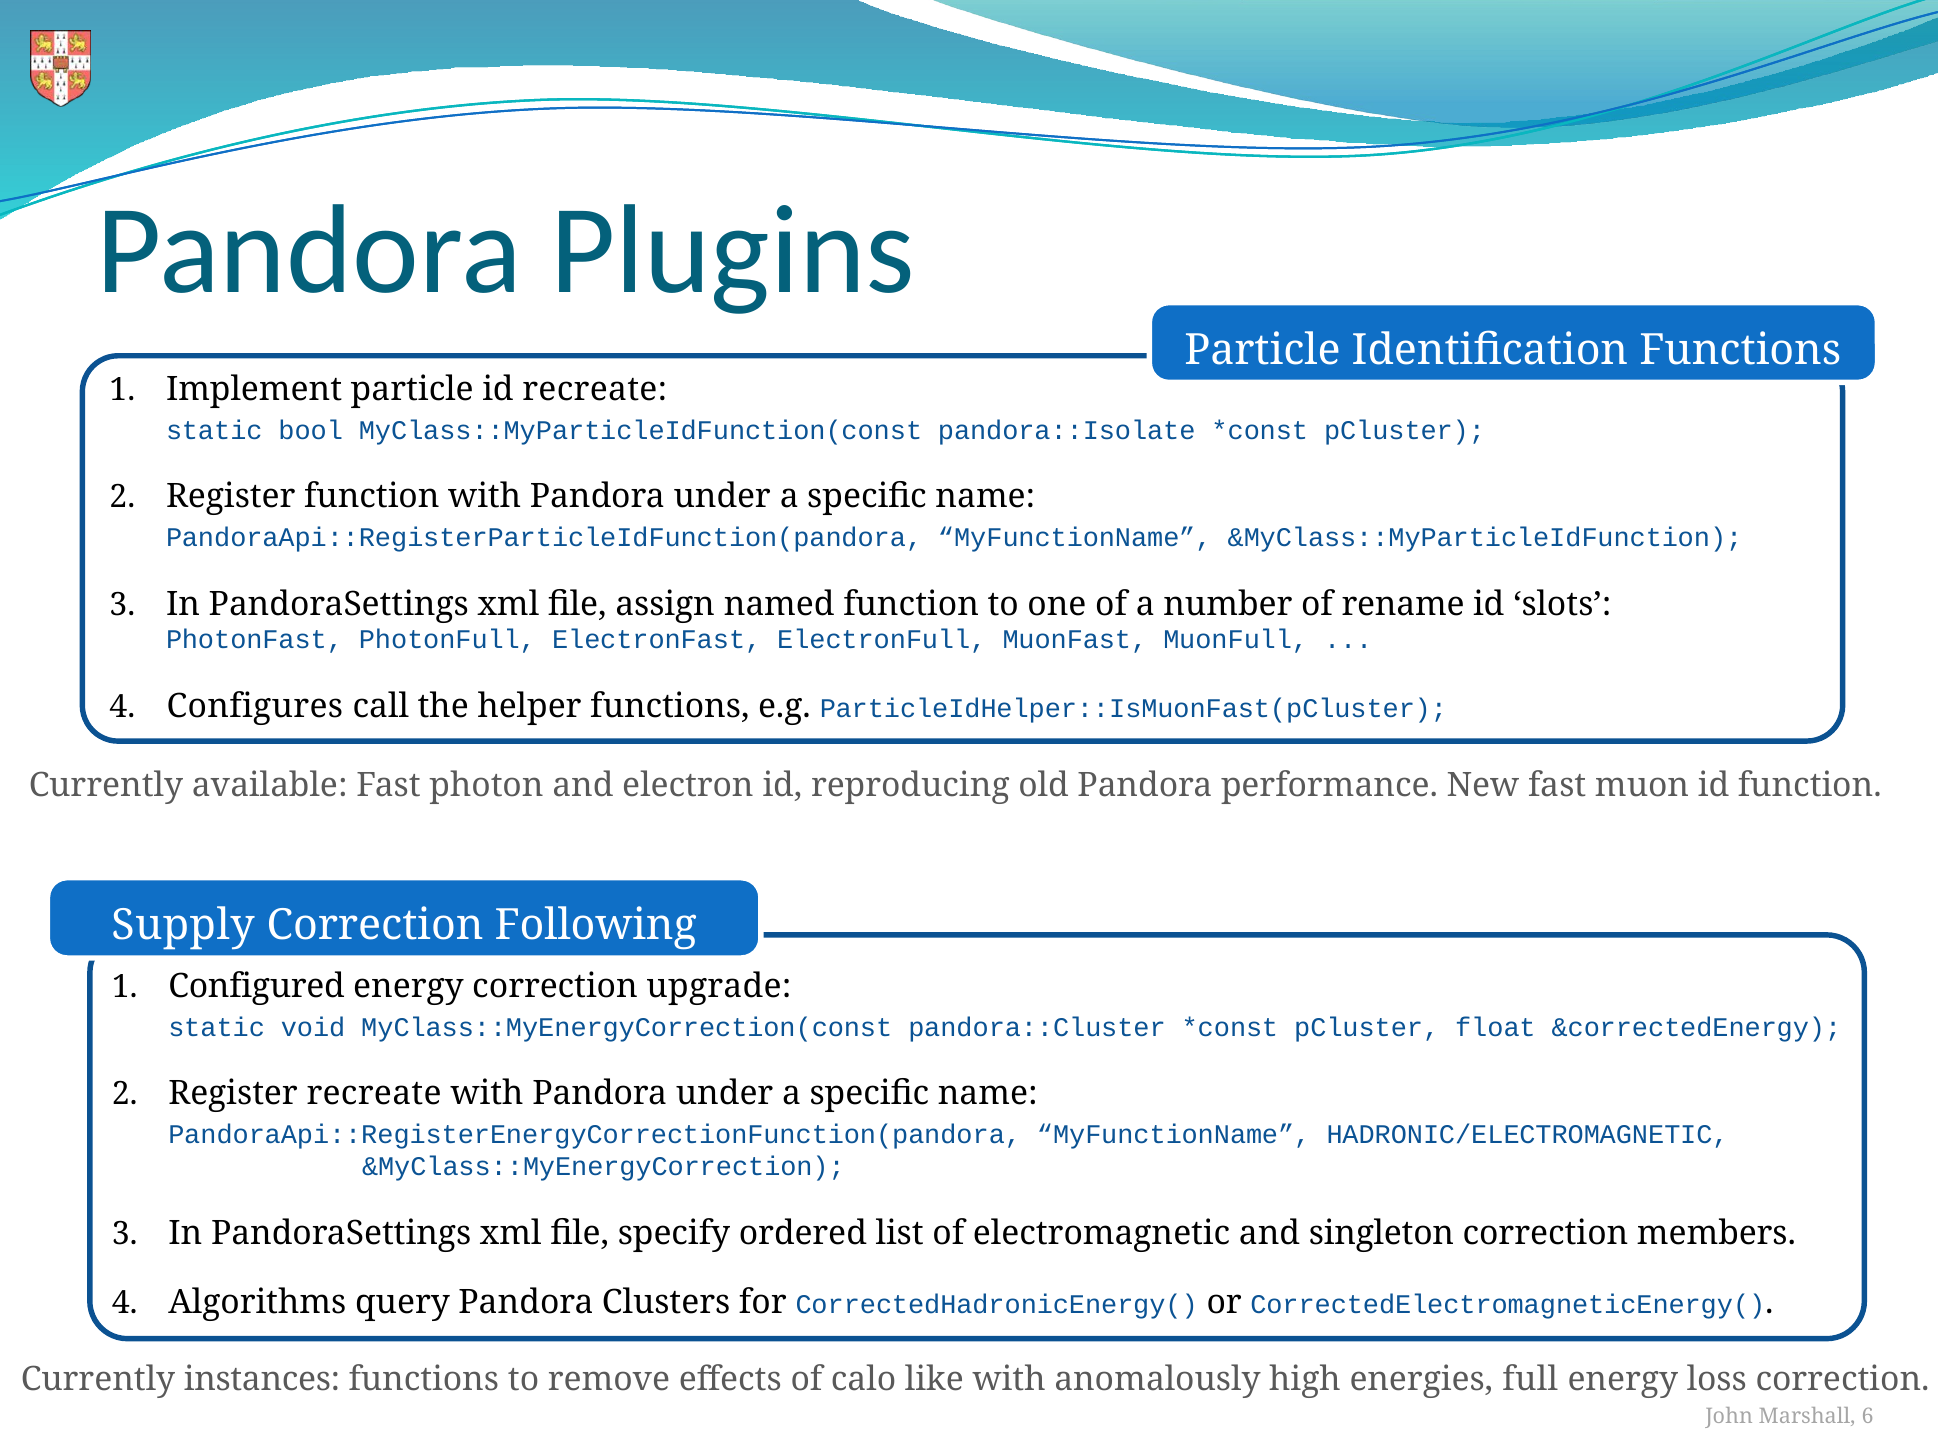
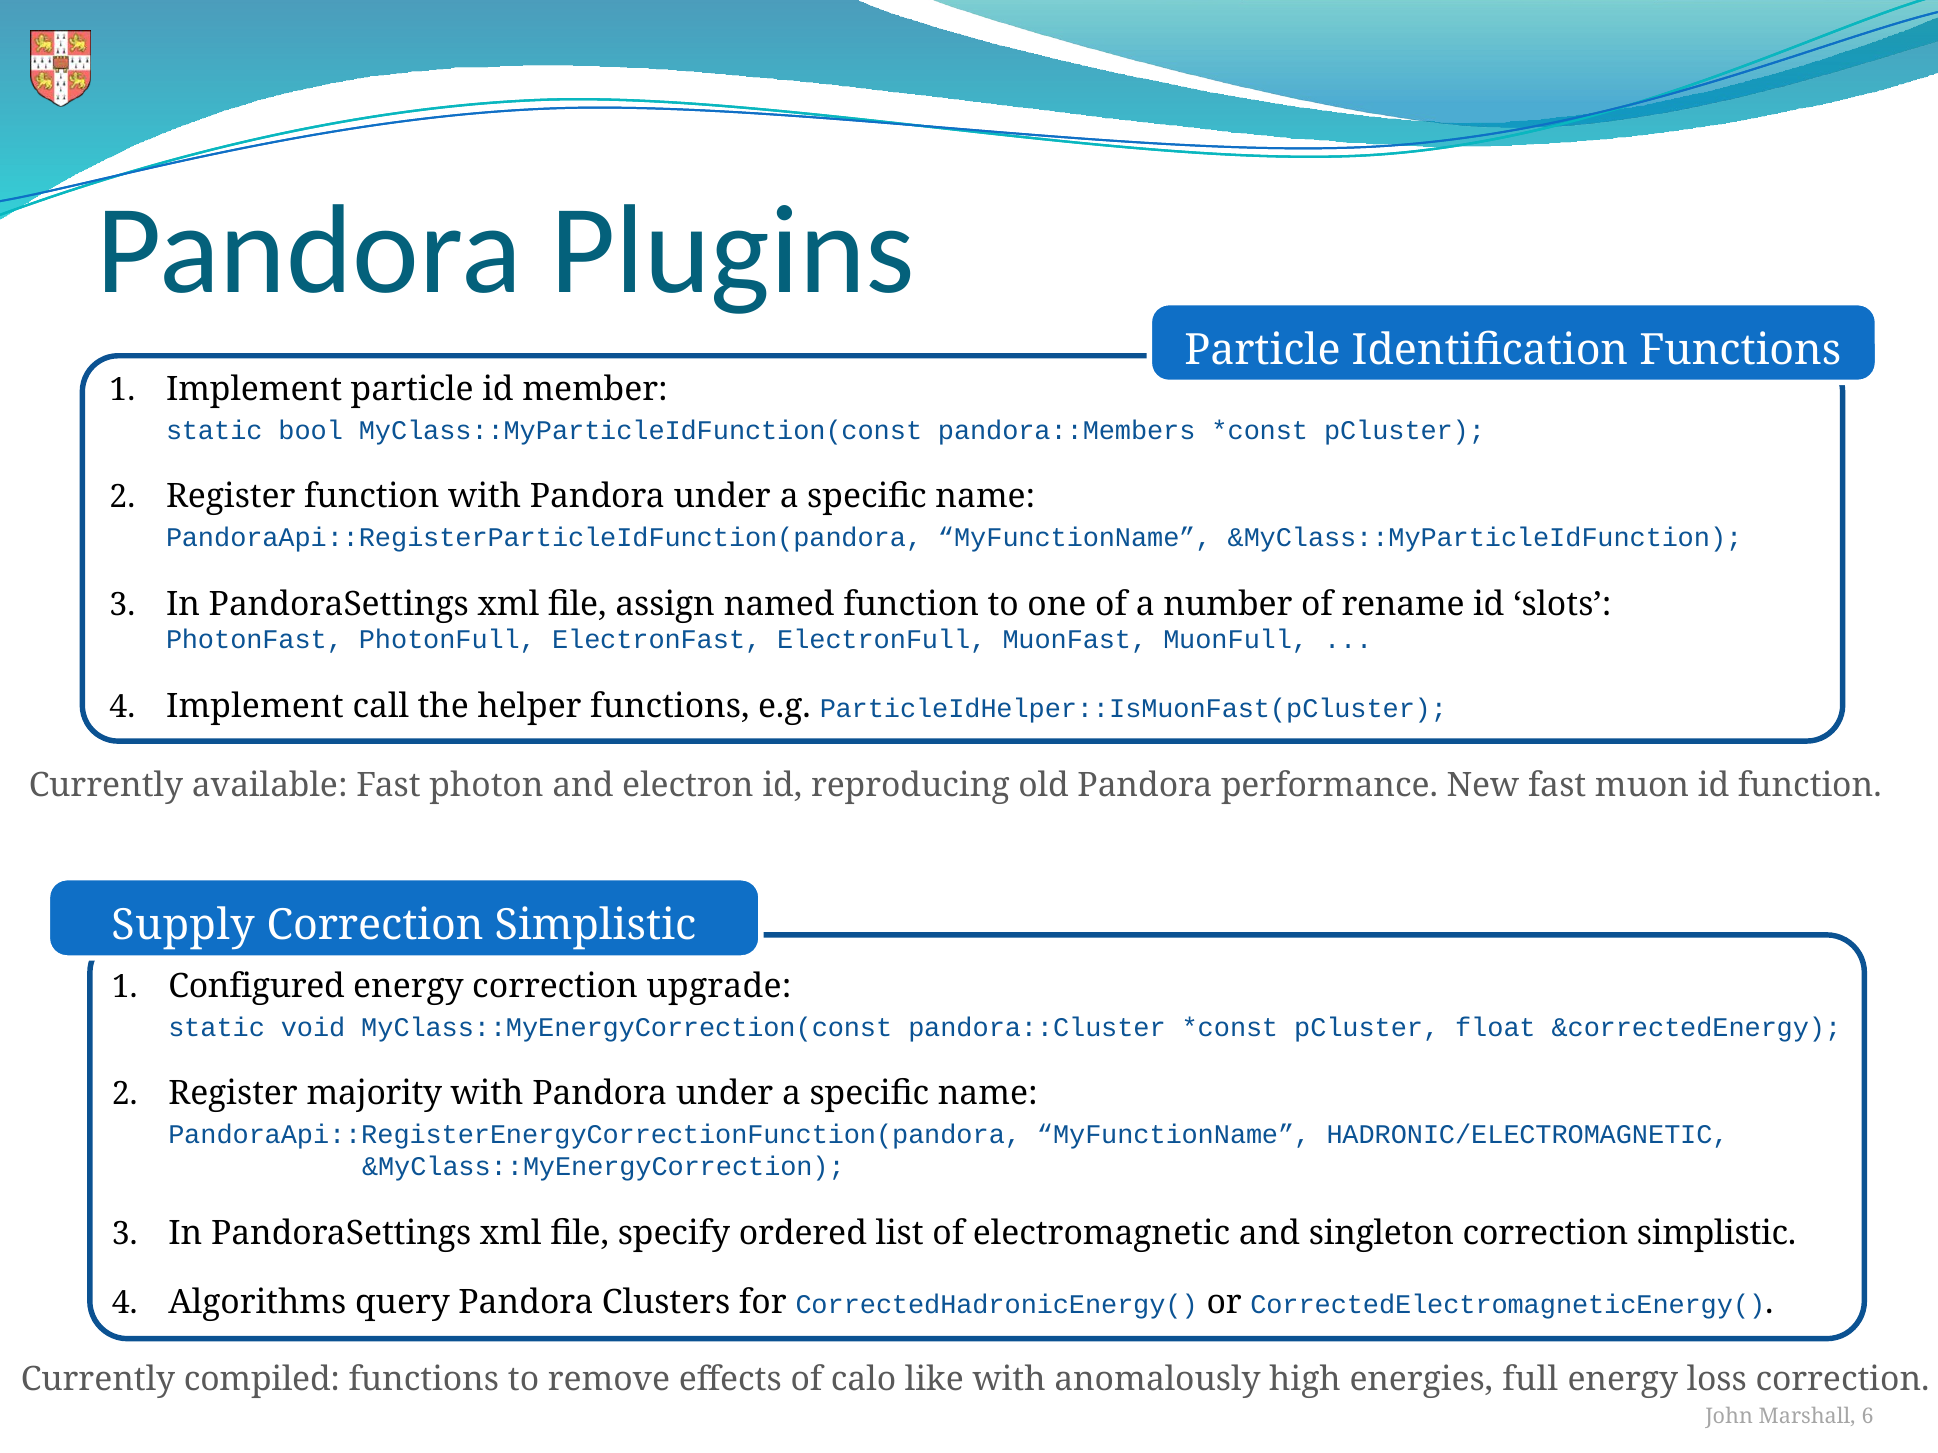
id recreate: recreate -> member
pandora::Isolate: pandora::Isolate -> pandora::Members
Configures at (255, 706): Configures -> Implement
Following at (596, 926): Following -> Simplistic
Register recreate: recreate -> majority
members at (1716, 1234): members -> simplistic
instances: instances -> compiled
